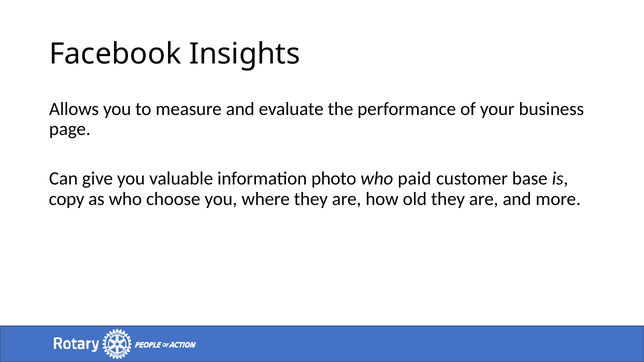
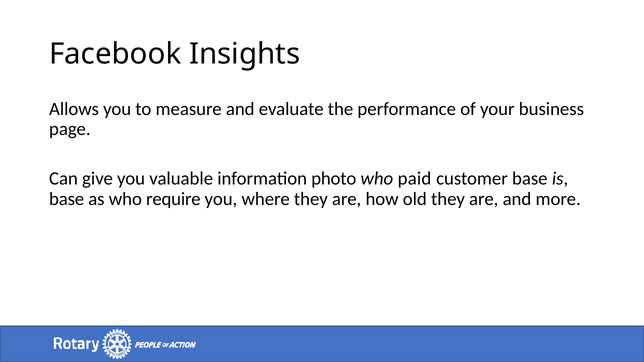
copy at (67, 199): copy -> base
choose: choose -> require
